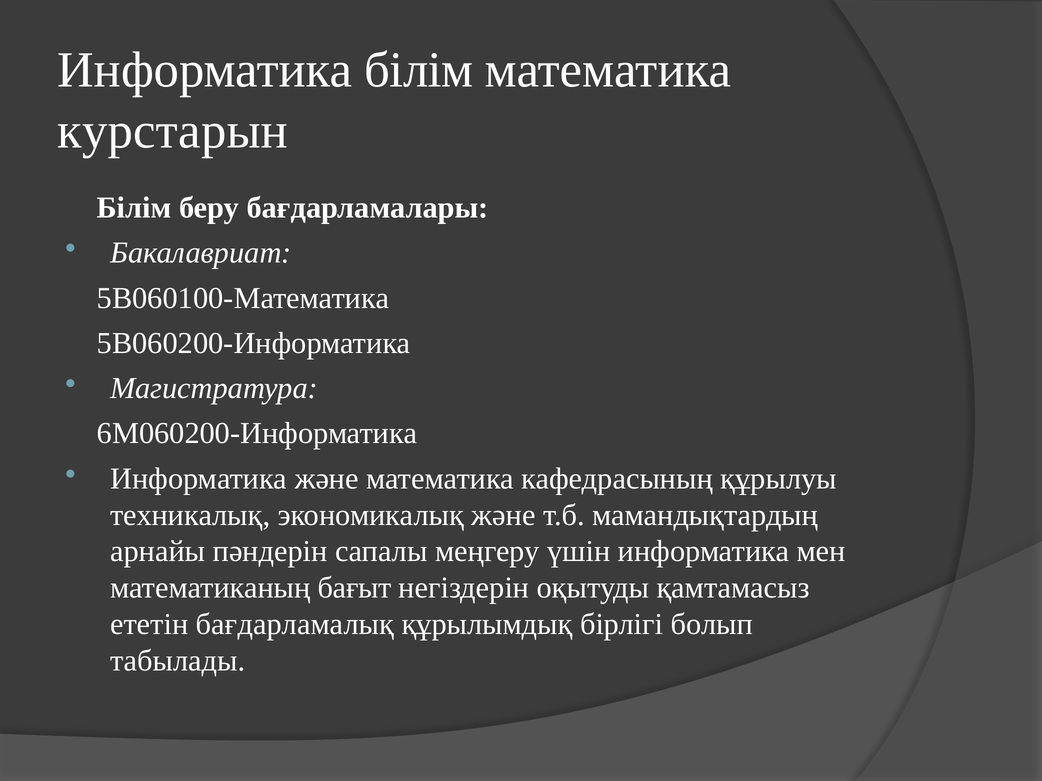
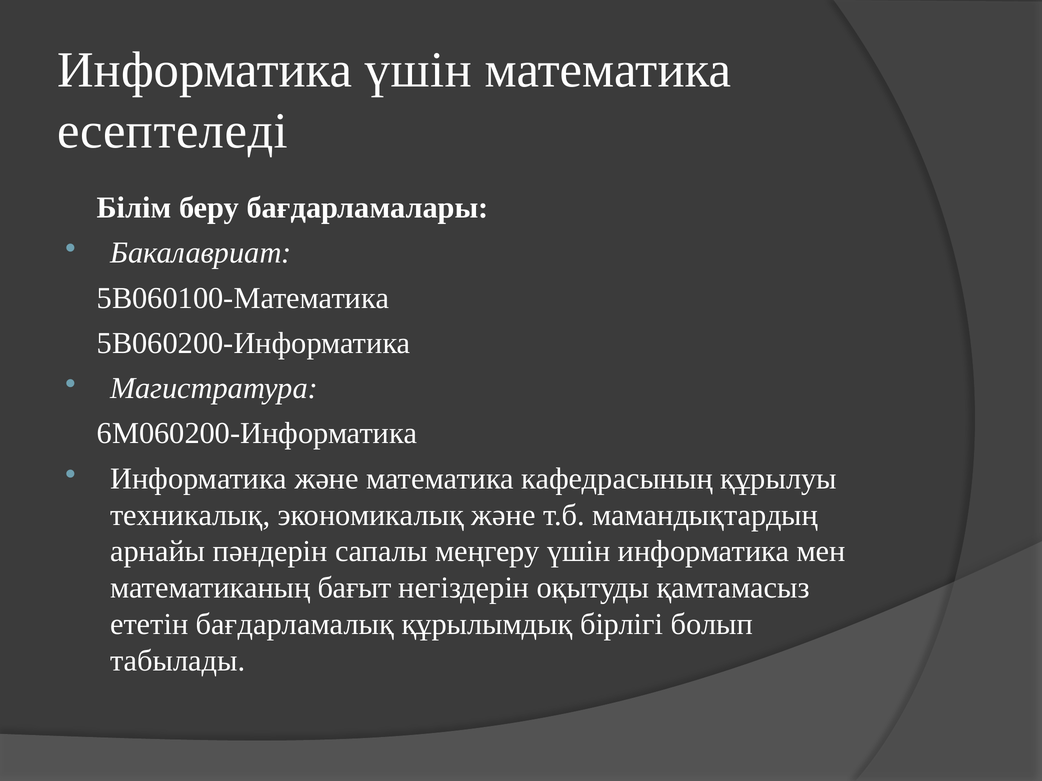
Информатика білім: білім -> үшін
курстарын: курстарын -> есептеледі
